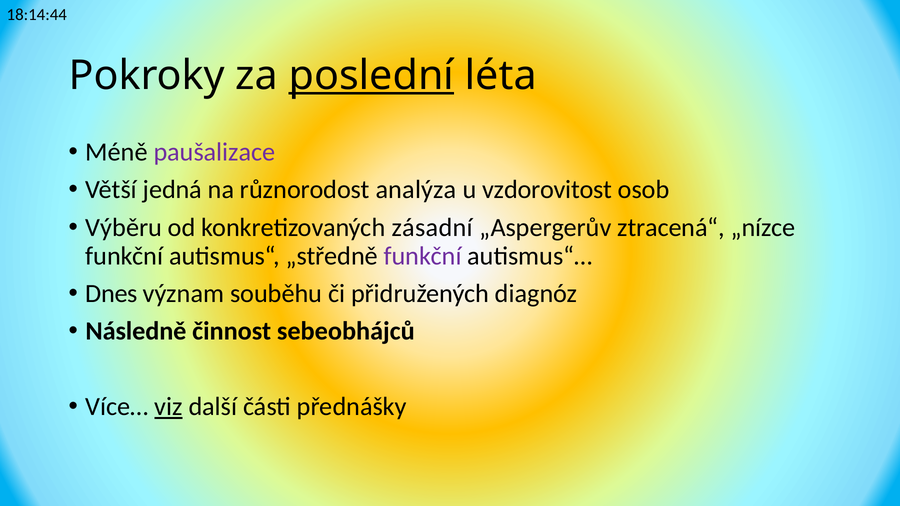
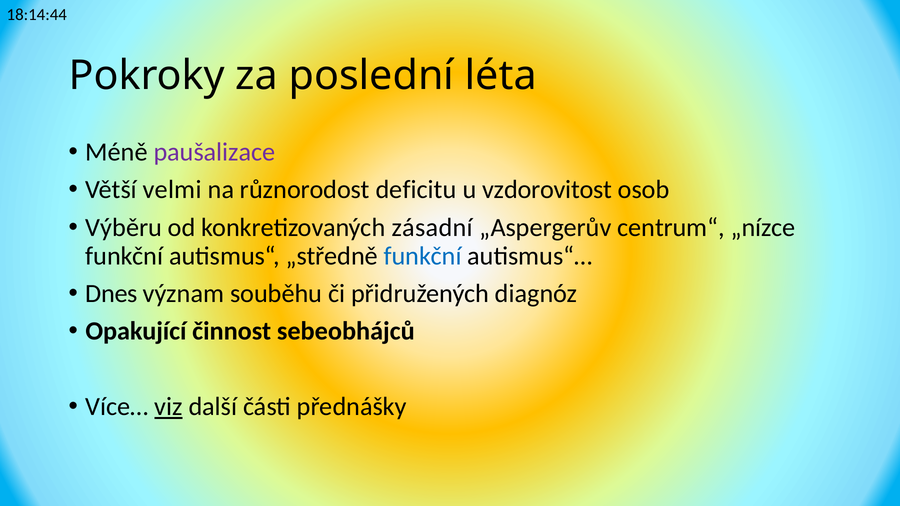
poslední underline: present -> none
jedná: jedná -> velmi
analýza: analýza -> deficitu
ztracená“: ztracená“ -> centrum“
funkční at (423, 256) colour: purple -> blue
Následně: Následně -> Opakující
